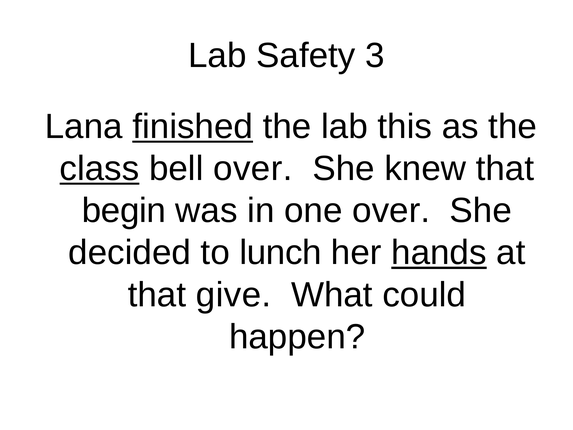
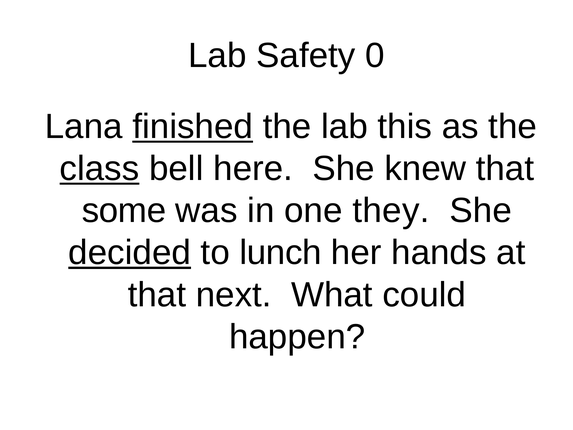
3: 3 -> 0
bell over: over -> here
begin: begin -> some
one over: over -> they
decided underline: none -> present
hands underline: present -> none
give: give -> next
